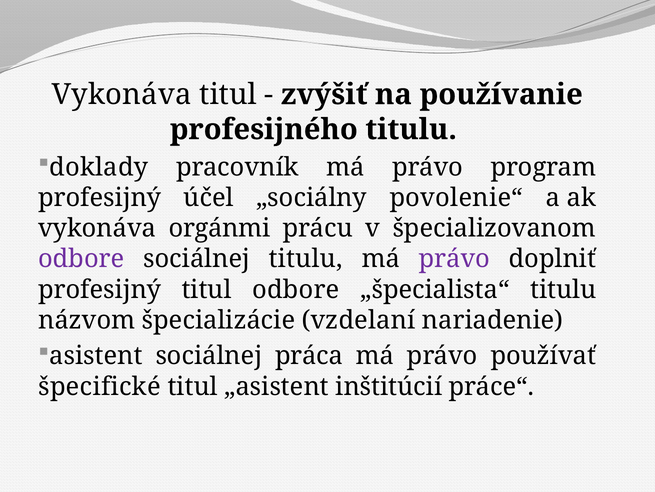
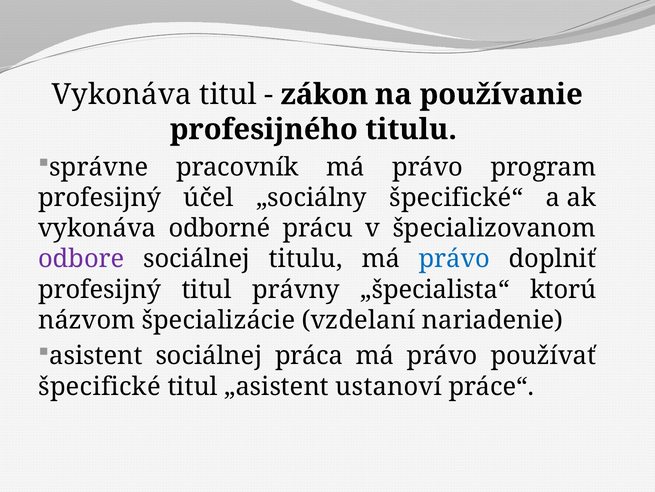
zvýšiť: zvýšiť -> zákon
doklady: doklady -> správne
povolenie“: povolenie“ -> špecifické“
orgánmi: orgánmi -> odborné
právo at (454, 259) colour: purple -> blue
titul odbore: odbore -> právny
„špecialista“ titulu: titulu -> ktorú
inštitúcií: inštitúcií -> ustanoví
